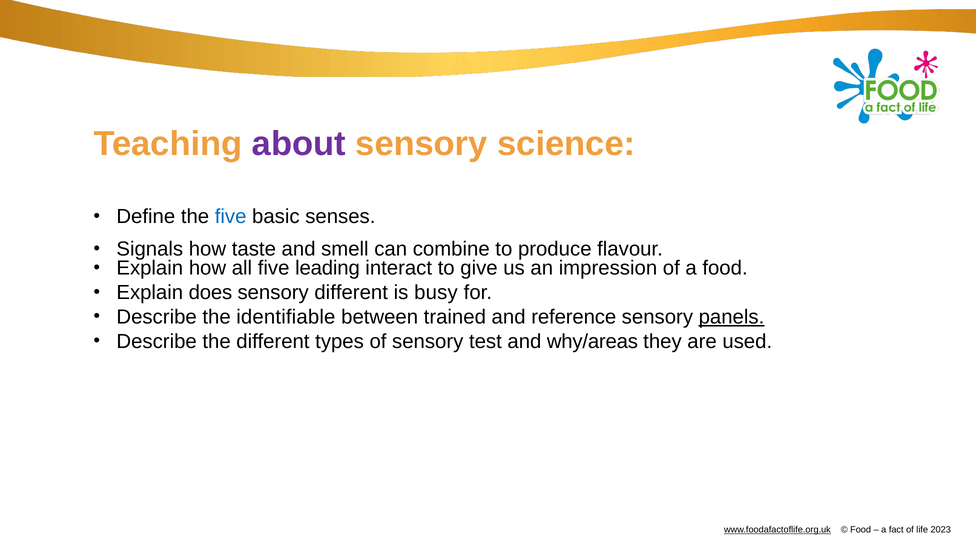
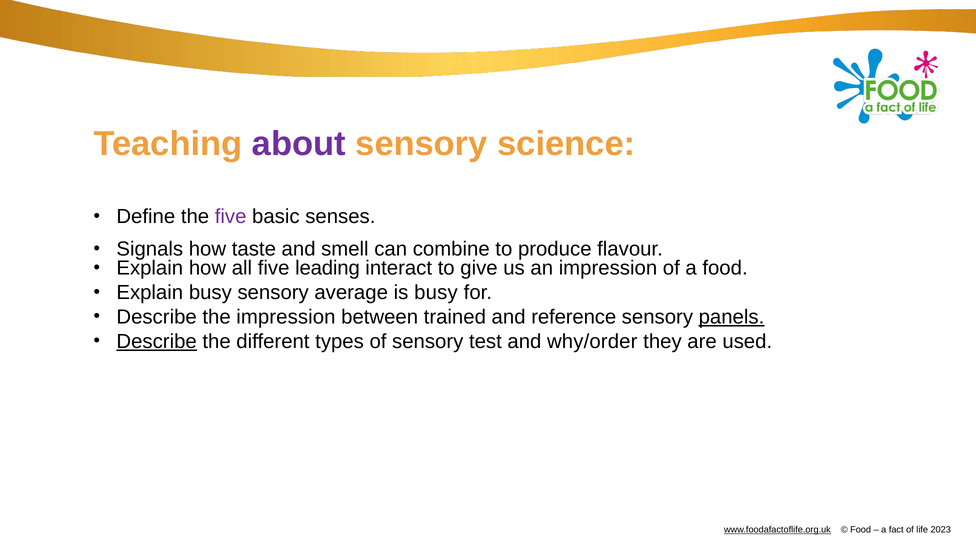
five at (231, 217) colour: blue -> purple
Explain does: does -> busy
sensory different: different -> average
the identifiable: identifiable -> impression
Describe at (157, 342) underline: none -> present
why/areas: why/areas -> why/order
